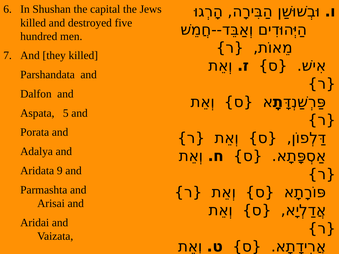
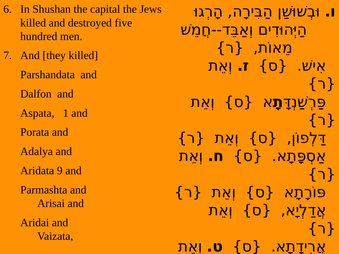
5: 5 -> 1
